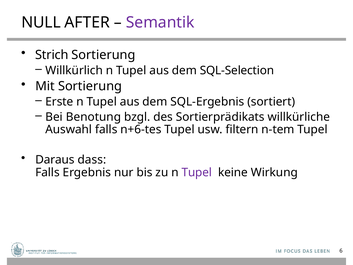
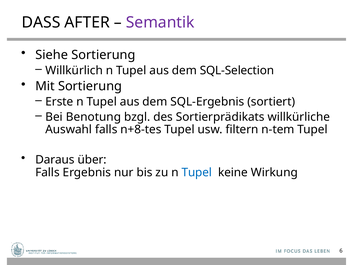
NULL: NULL -> DASS
Strich: Strich -> Siehe
n+6-tes: n+6-tes -> n+8-tes
dass: dass -> über
Tupel at (197, 172) colour: purple -> blue
